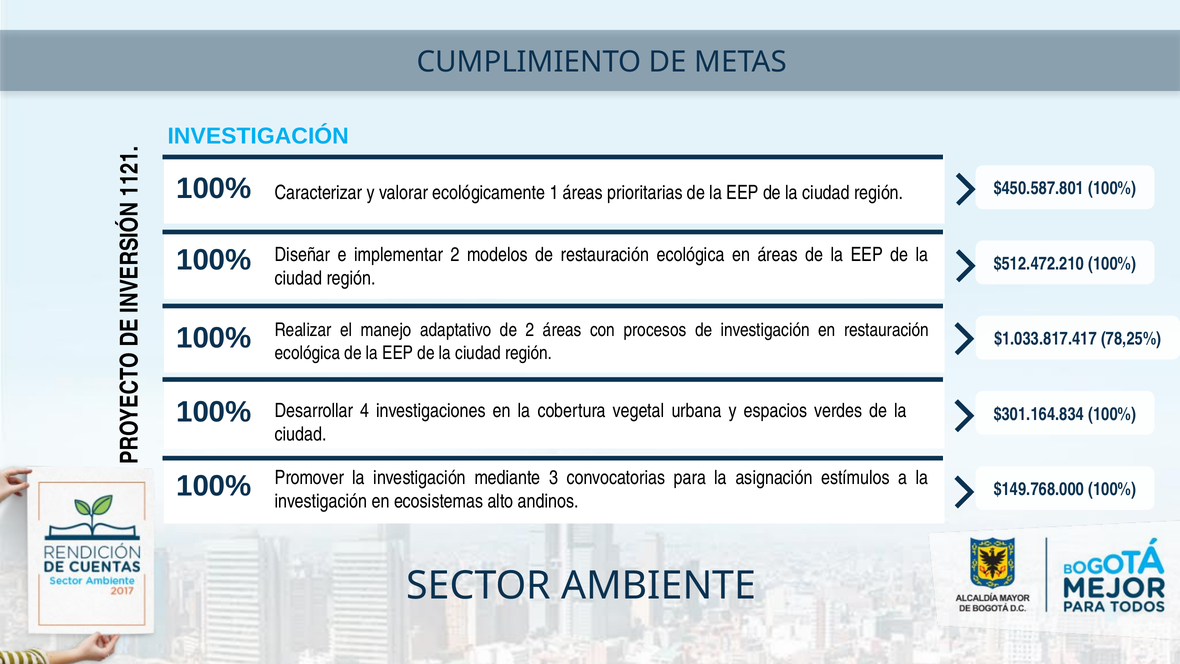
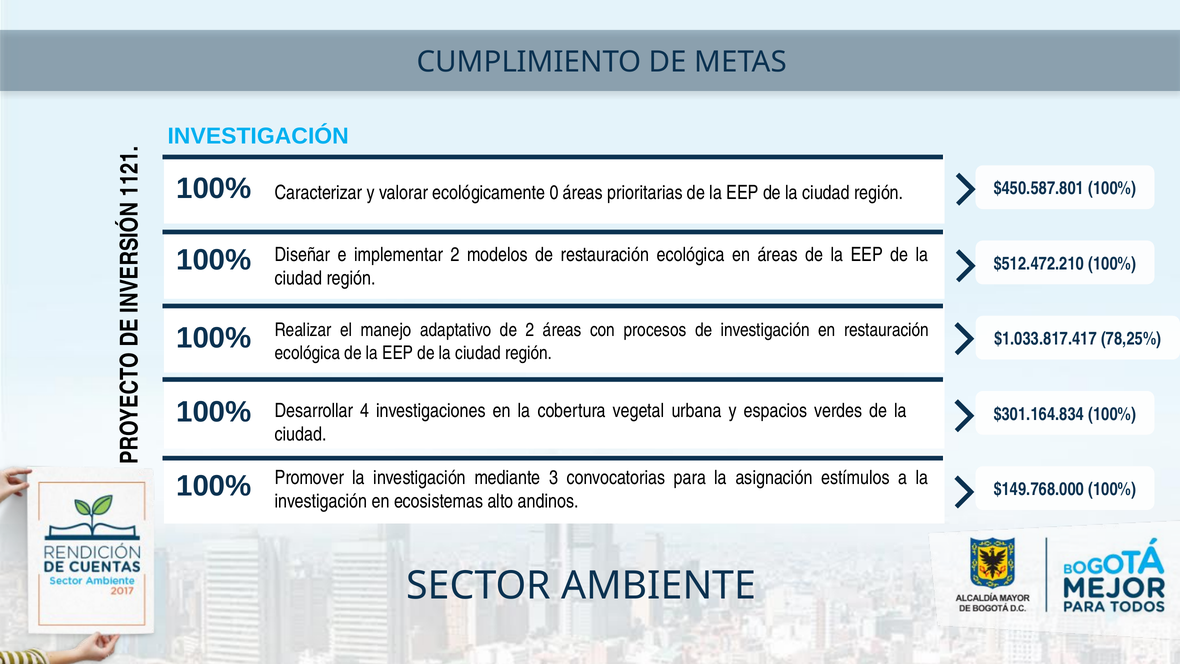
ecológicamente 1: 1 -> 0
